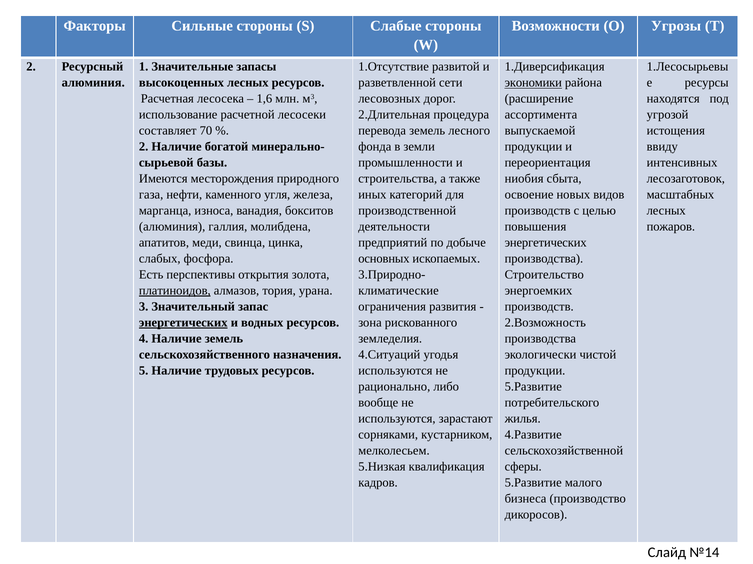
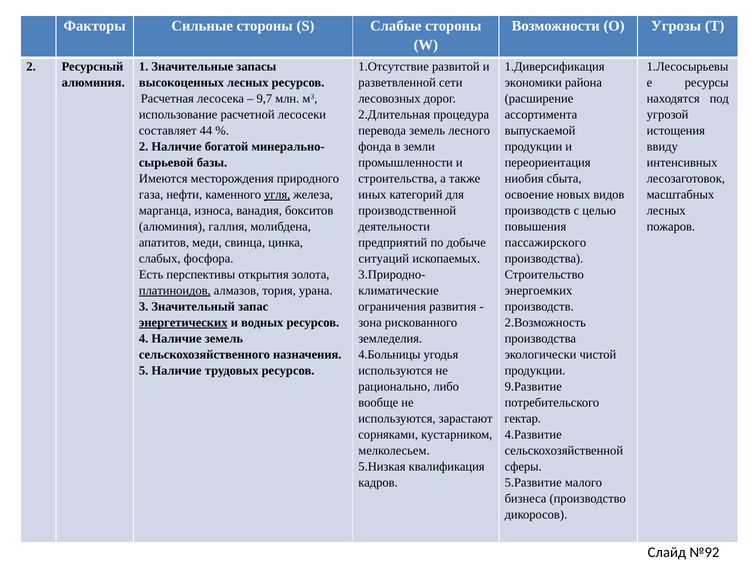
экономики underline: present -> none
1,6: 1,6 -> 9,7
70: 70 -> 44
угля underline: none -> present
энергетических at (546, 243): энергетических -> пассажирского
основных: основных -> ситуаций
4.Ситуаций: 4.Ситуаций -> 4.Больницы
5.Развитие at (533, 387): 5.Развитие -> 9.Развитие
жилья: жилья -> гектар
№14: №14 -> №92
